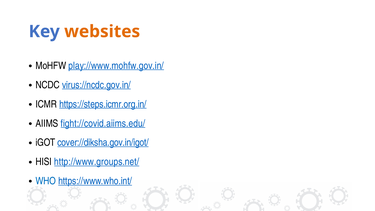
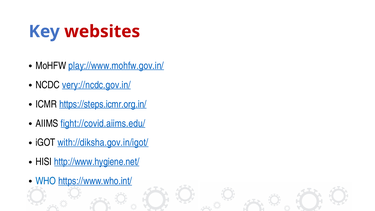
websites colour: orange -> red
virus://ncdc.gov.in/: virus://ncdc.gov.in/ -> very://ncdc.gov.in/
cover://diksha.gov.in/igot/: cover://diksha.gov.in/igot/ -> with://diksha.gov.in/igot/
http://www.groups.net/: http://www.groups.net/ -> http://www.hygiene.net/
